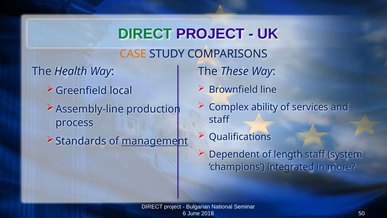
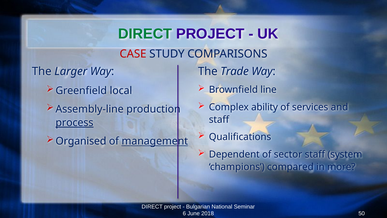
CASE colour: orange -> red
Health: Health -> Larger
These: These -> Trade
process underline: none -> present
Standards: Standards -> Organised
length: length -> sector
integrated: integrated -> compared
